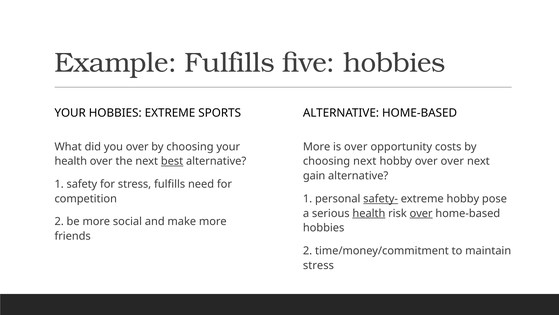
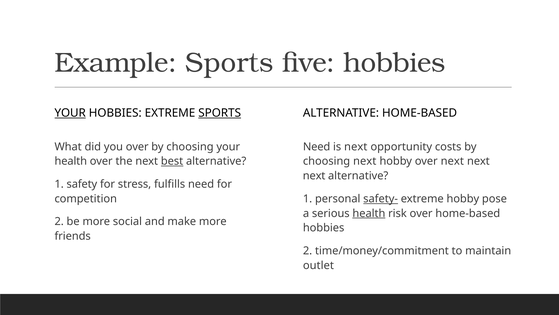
Example Fulfills: Fulfills -> Sports
YOUR at (70, 113) underline: none -> present
SPORTS at (220, 113) underline: none -> present
More at (317, 146): More -> Need
is over: over -> next
over over: over -> next
gain at (314, 176): gain -> next
over at (421, 213) underline: present -> none
stress at (318, 265): stress -> outlet
